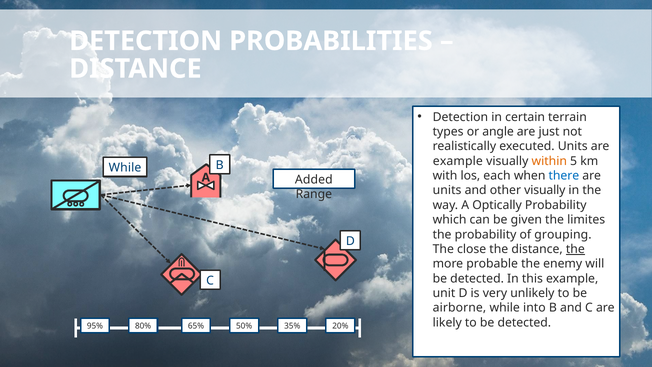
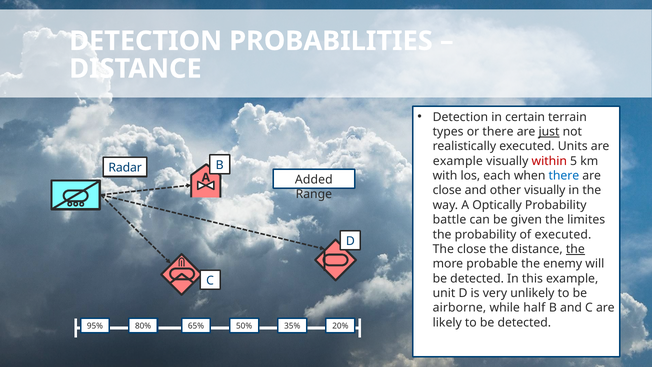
or angle: angle -> there
just underline: none -> present
within colour: orange -> red
While at (125, 168): While -> Radar
units at (447, 190): units -> close
which: which -> battle
of grouping: grouping -> executed
into: into -> half
